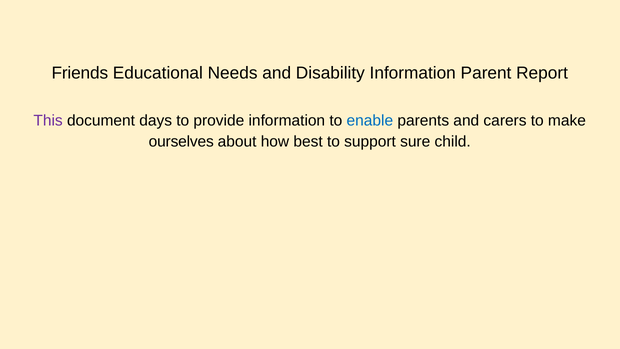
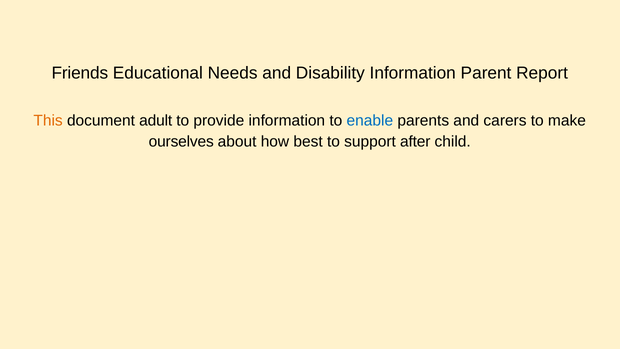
This colour: purple -> orange
days: days -> adult
sure: sure -> after
